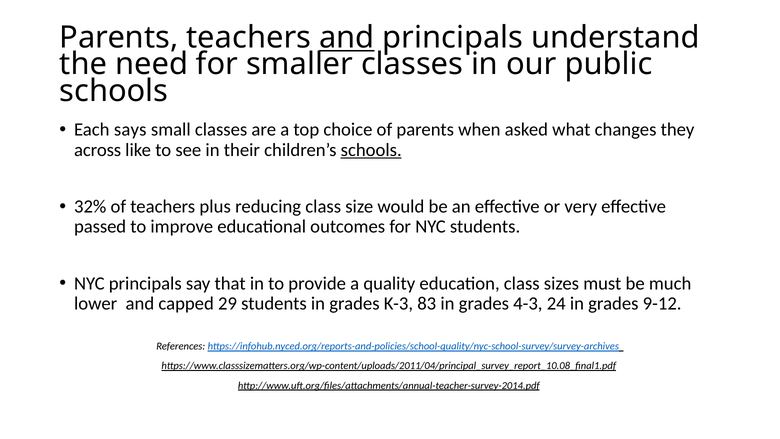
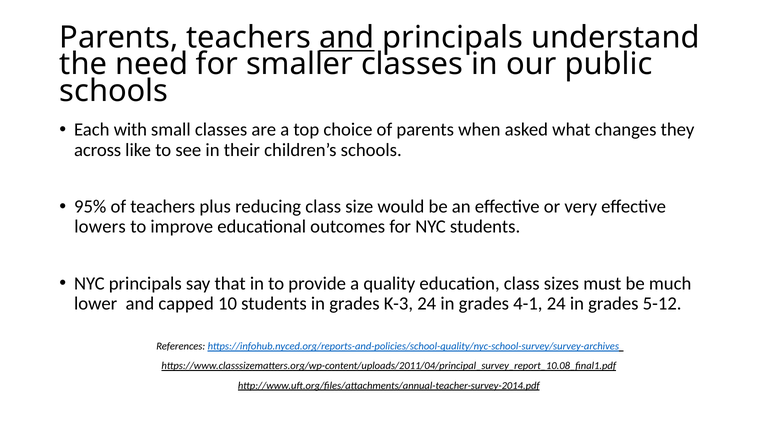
says: says -> with
schools at (371, 150) underline: present -> none
32%: 32% -> 95%
passed: passed -> lowers
29: 29 -> 10
K-3 83: 83 -> 24
4-3: 4-3 -> 4-1
9-12: 9-12 -> 5-12
